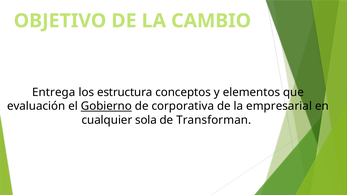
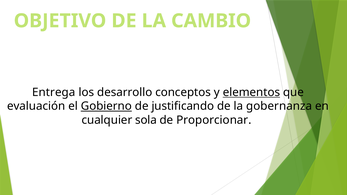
estructura: estructura -> desarrollo
elementos underline: none -> present
corporativa: corporativa -> justificando
empresarial: empresarial -> gobernanza
Transforman: Transforman -> Proporcionar
